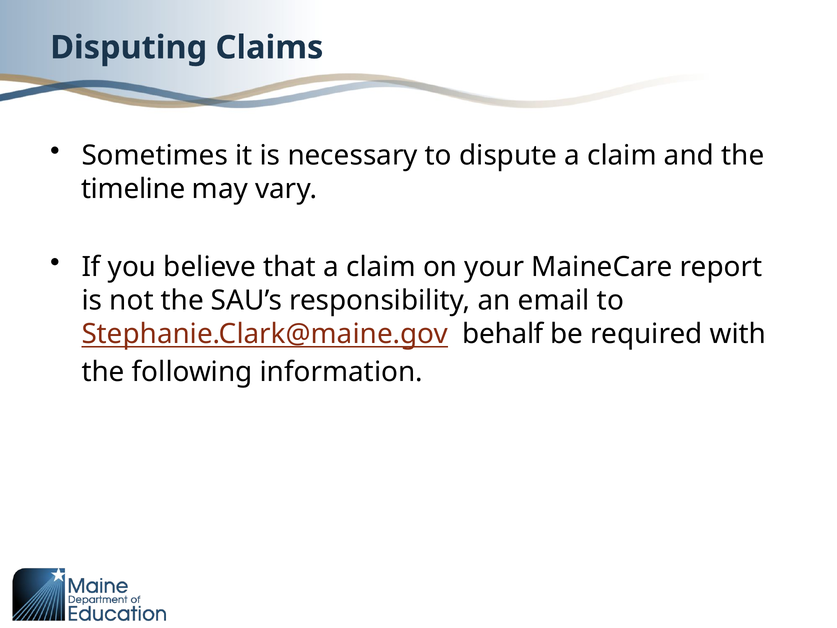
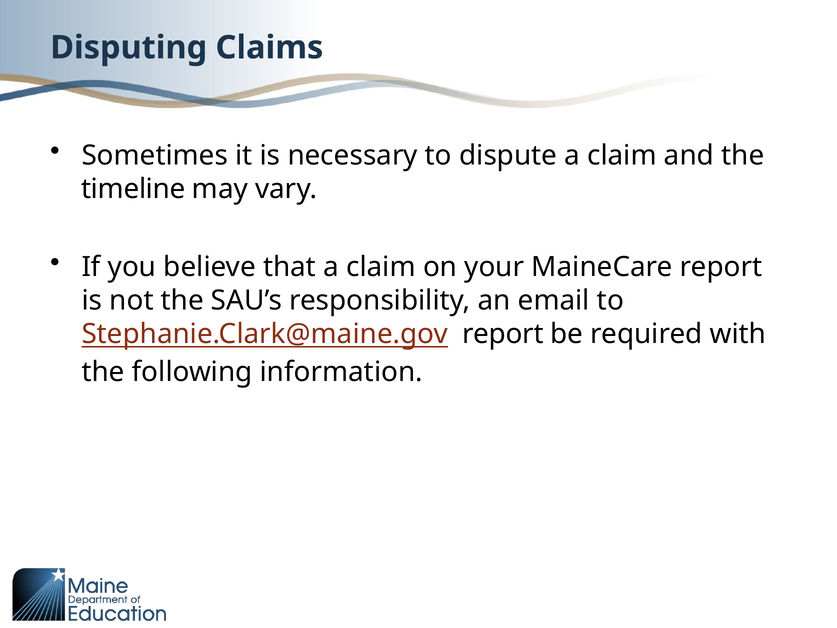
Stephanie.Clark@maine.gov behalf: behalf -> report
